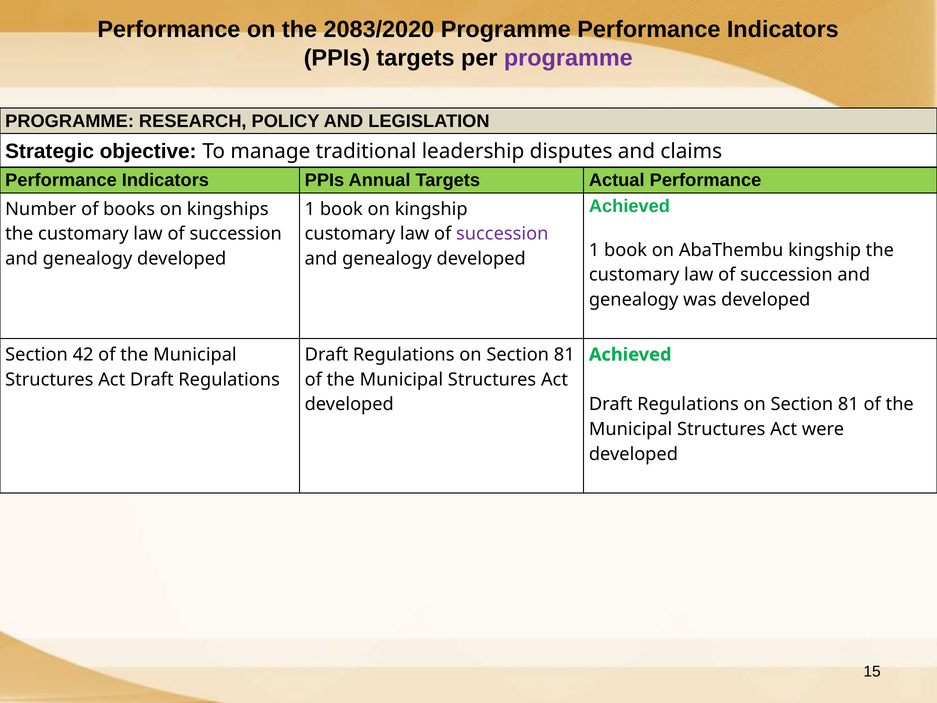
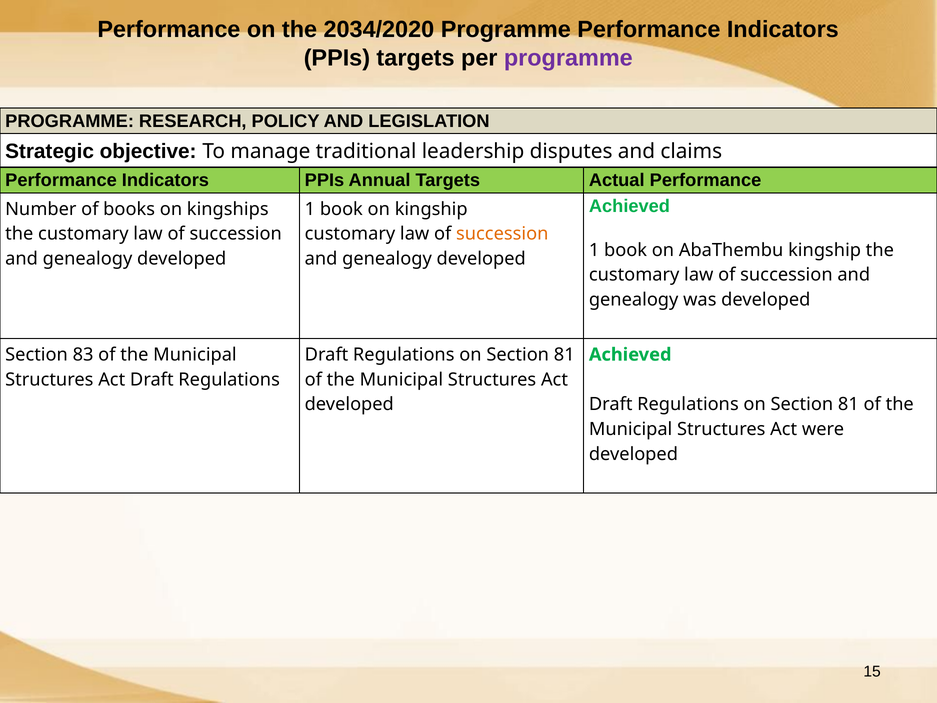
2083/2020: 2083/2020 -> 2034/2020
succession at (502, 234) colour: purple -> orange
42: 42 -> 83
